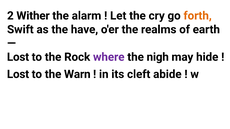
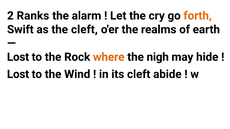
Wither: Wither -> Ranks
the have: have -> cleft
where colour: purple -> orange
Warn: Warn -> Wind
